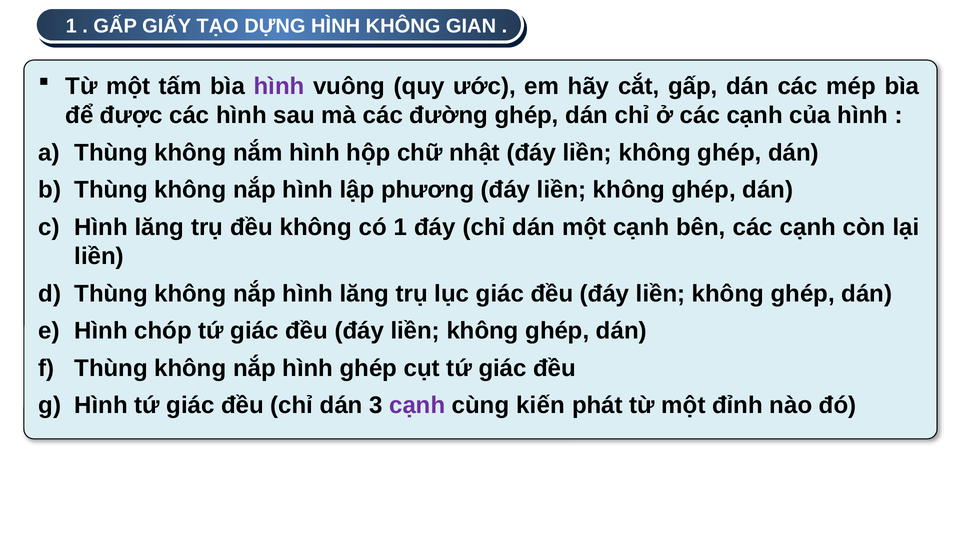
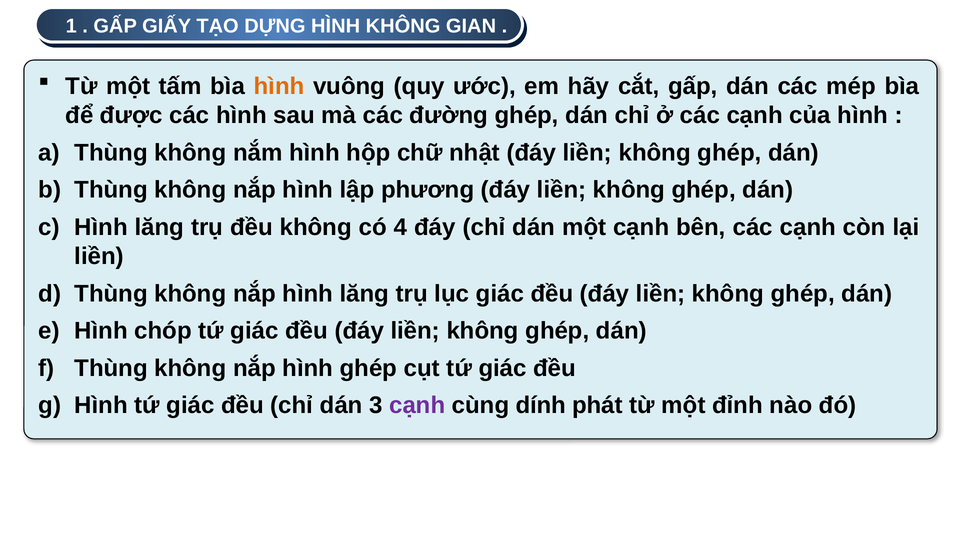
hình at (279, 86) colour: purple -> orange
có 1: 1 -> 4
kiến: kiến -> dính
